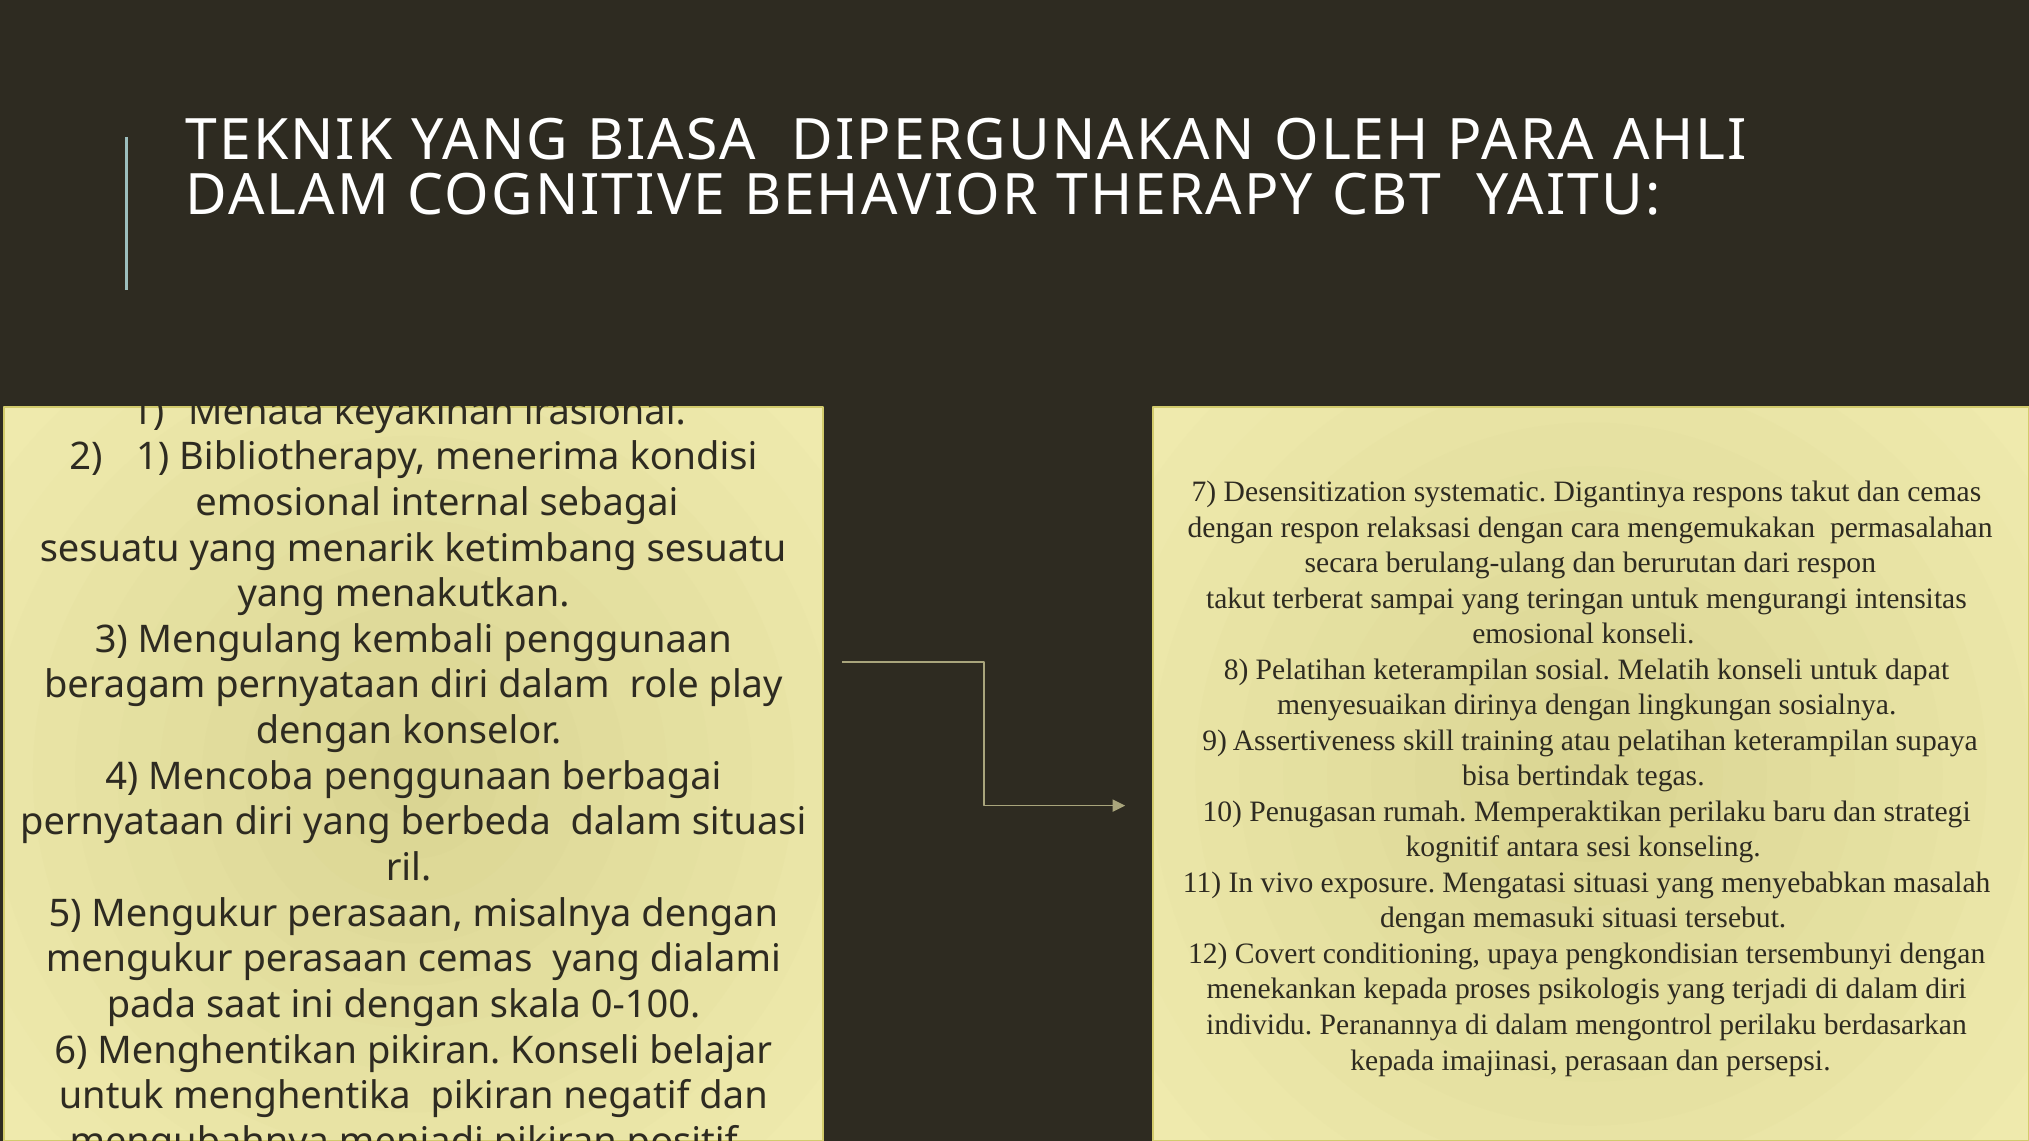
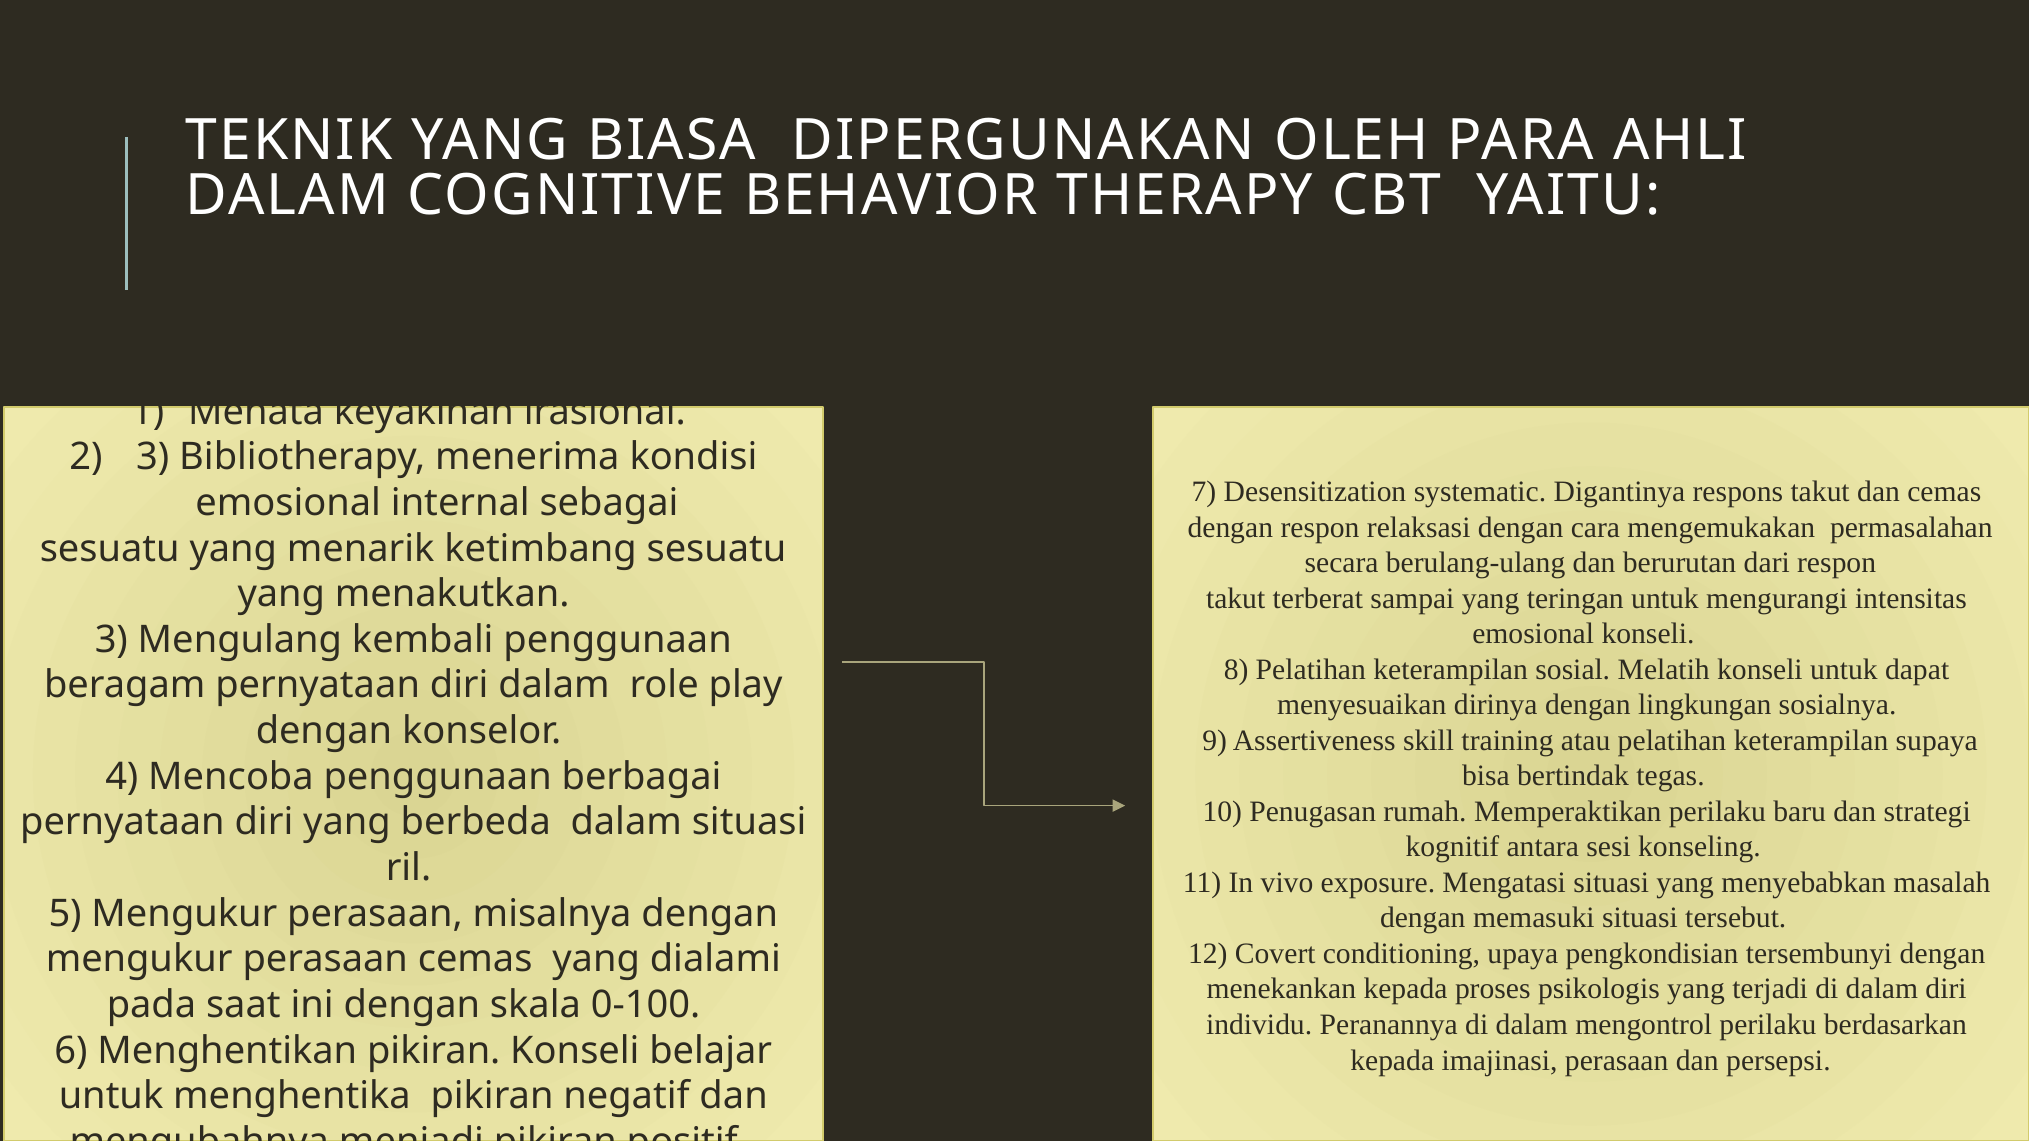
2 1: 1 -> 3
